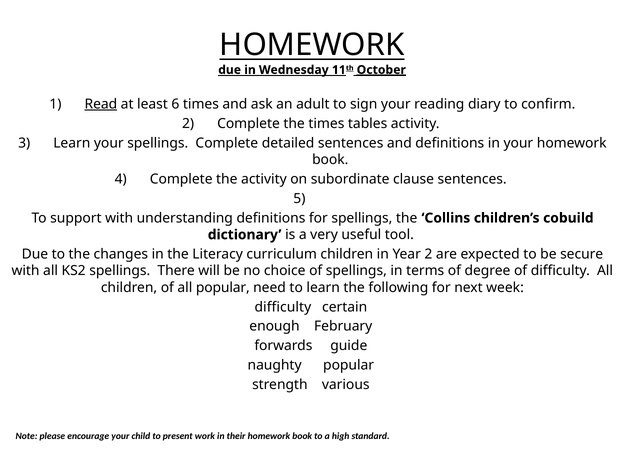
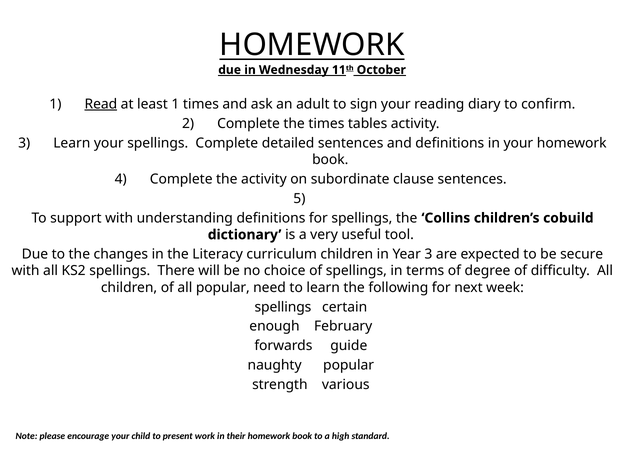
October underline: present -> none
least 6: 6 -> 1
Year 2: 2 -> 3
difficulty at (283, 307): difficulty -> spellings
